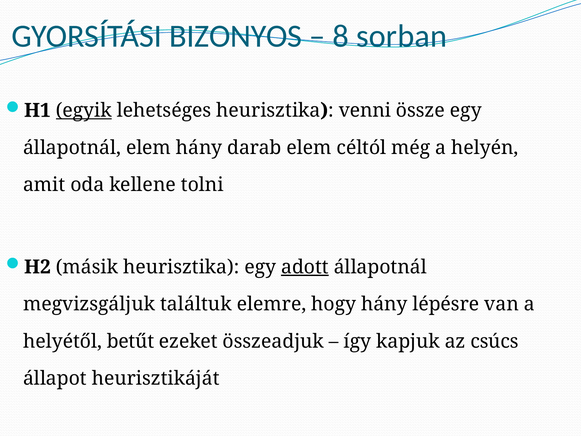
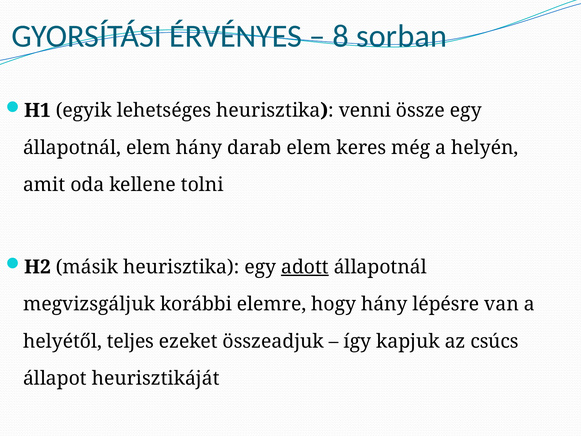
BIZONYOS: BIZONYOS -> ÉRVÉNYES
egyik underline: present -> none
céltól: céltól -> keres
találtuk: találtuk -> korábbi
betűt: betűt -> teljes
